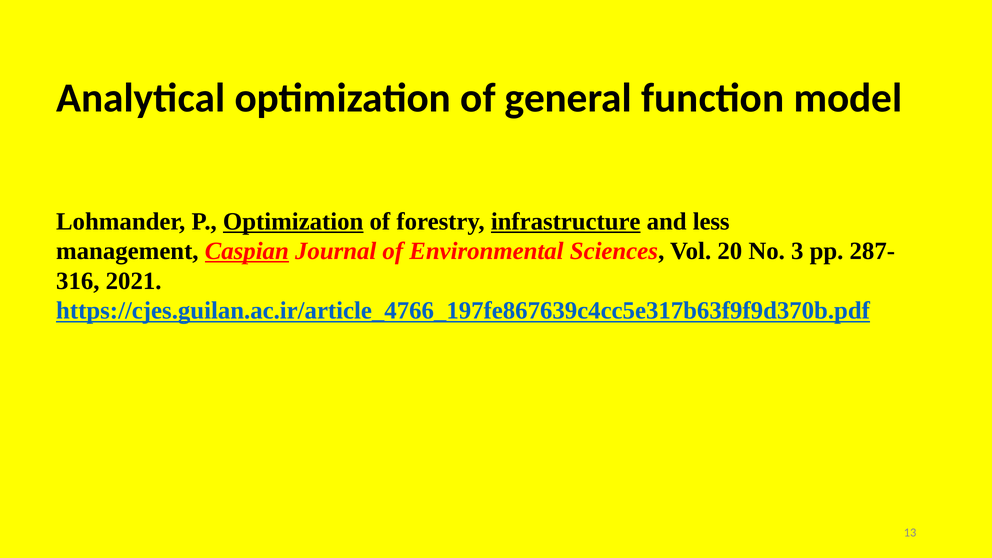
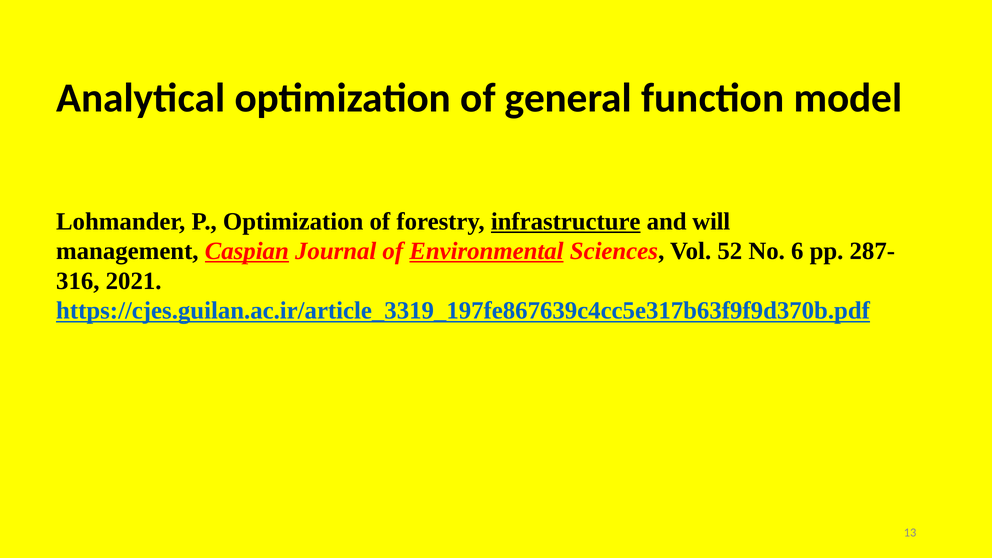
Optimization at (293, 222) underline: present -> none
less: less -> will
Environmental underline: none -> present
20: 20 -> 52
3: 3 -> 6
https://cjes.guilan.ac.ir/article_4766_197fe867639c4cc5e317b63f9f9d370b.pdf: https://cjes.guilan.ac.ir/article_4766_197fe867639c4cc5e317b63f9f9d370b.pdf -> https://cjes.guilan.ac.ir/article_3319_197fe867639c4cc5e317b63f9f9d370b.pdf
